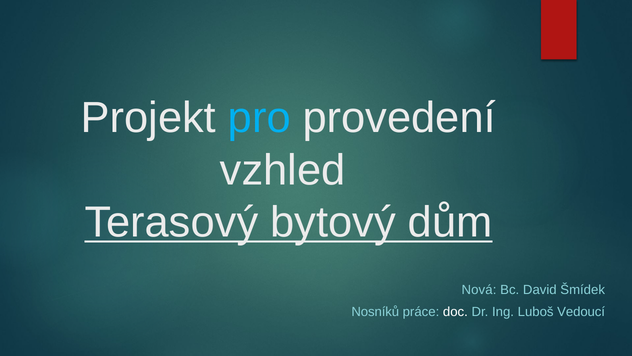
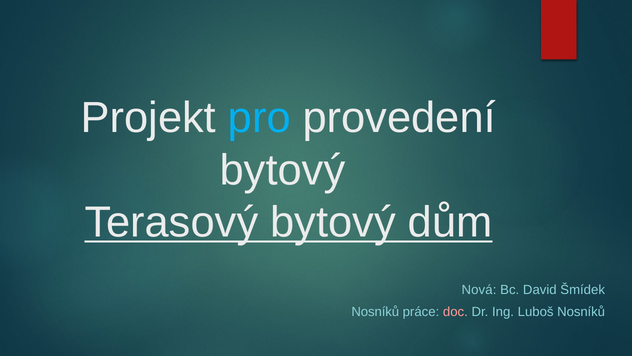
vzhled at (283, 170): vzhled -> bytový
doc colour: white -> pink
Luboš Vedoucí: Vedoucí -> Nosníků
